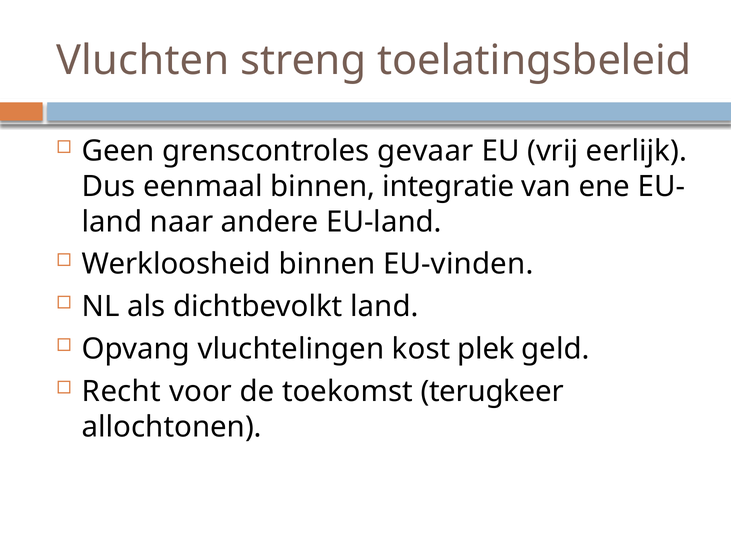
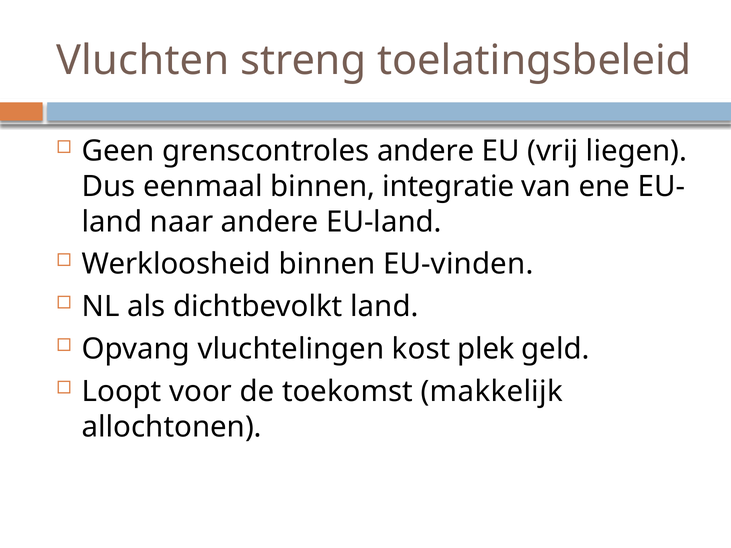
grenscontroles gevaar: gevaar -> andere
eerlijk: eerlijk -> liegen
Recht: Recht -> Loopt
terugkeer: terugkeer -> makkelijk
